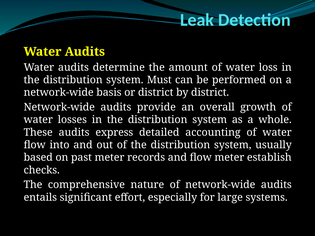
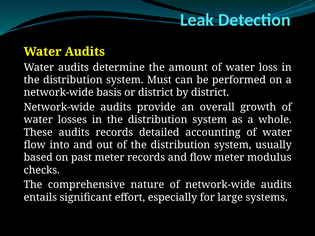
audits express: express -> records
establish: establish -> modulus
